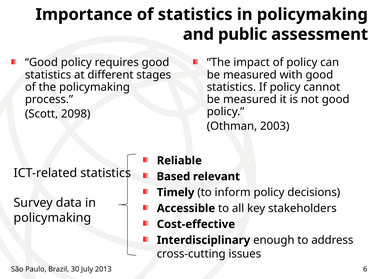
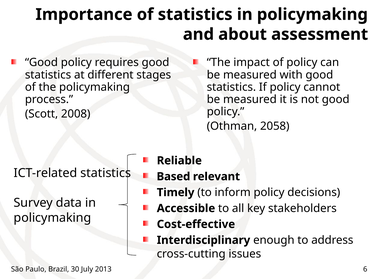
public: public -> about
2098: 2098 -> 2008
2003: 2003 -> 2058
